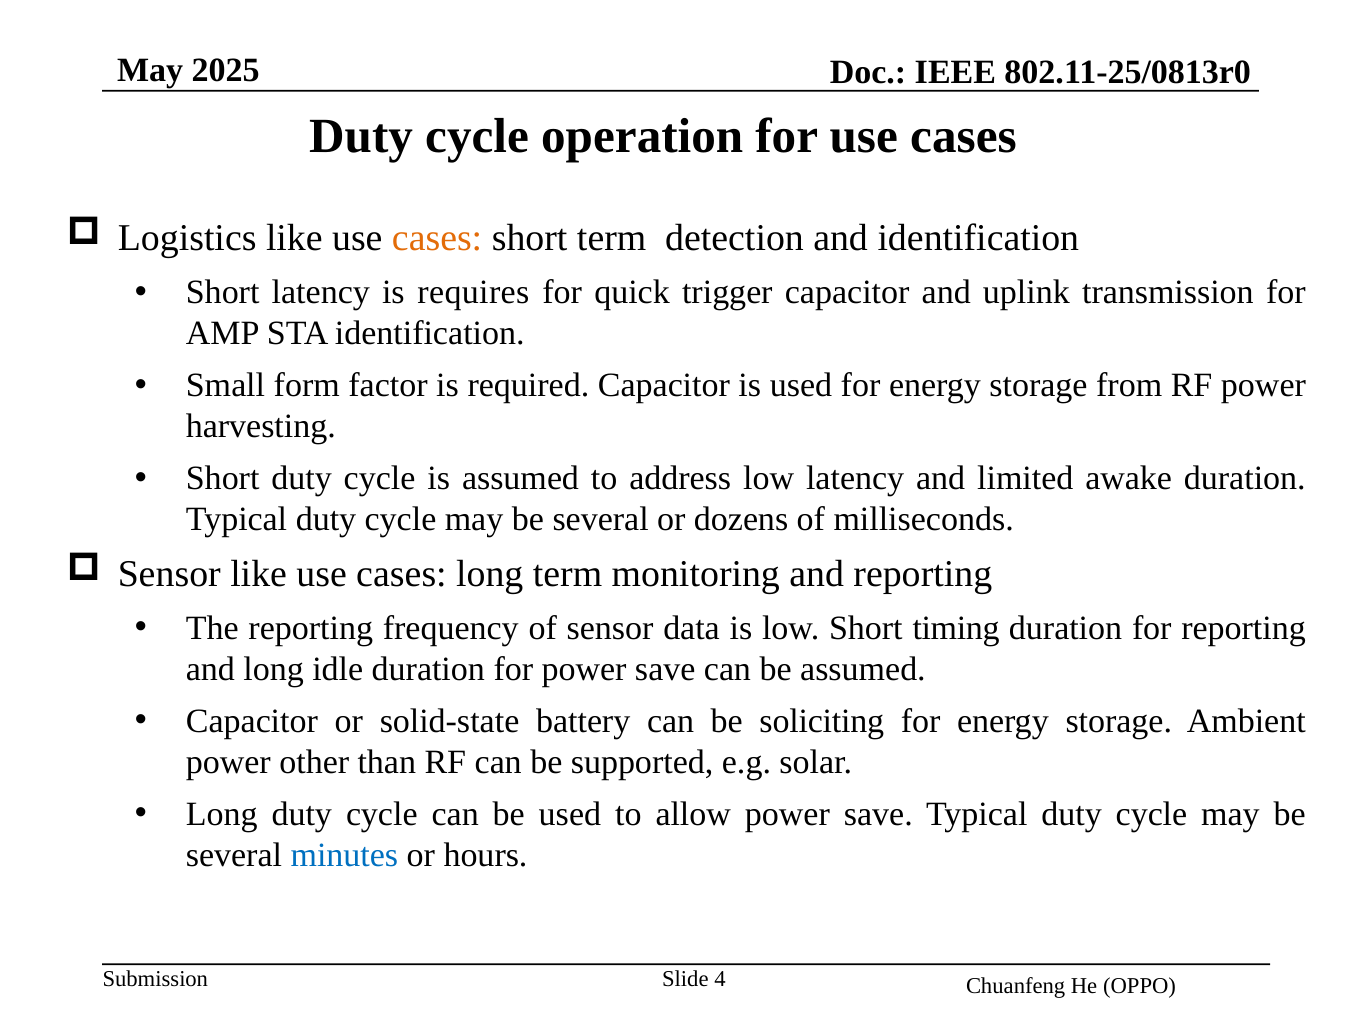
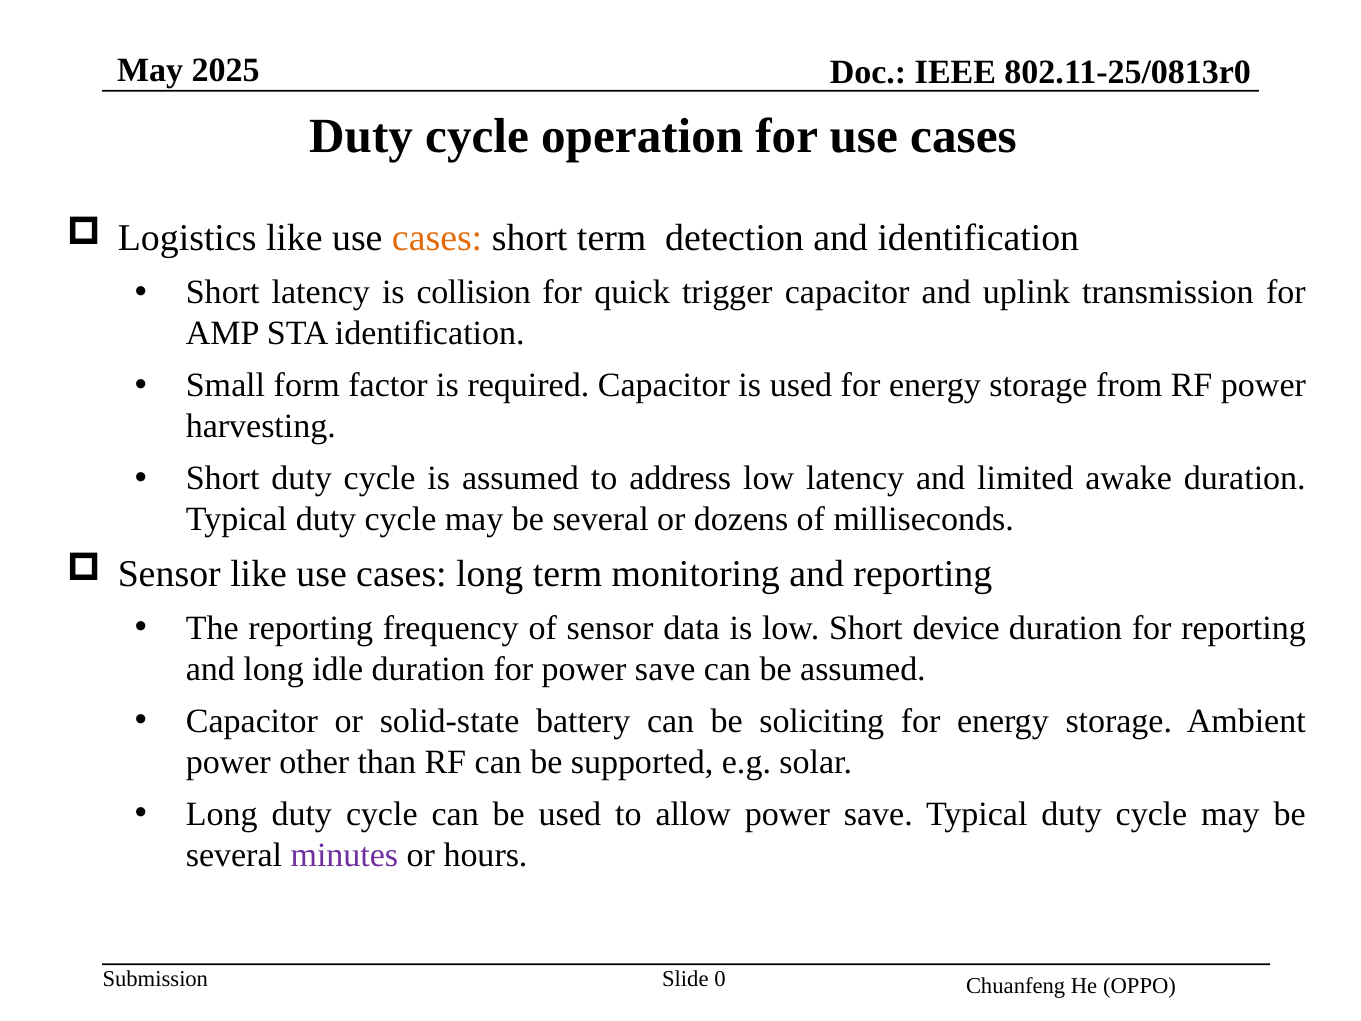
requires: requires -> collision
timing: timing -> device
minutes colour: blue -> purple
4: 4 -> 0
